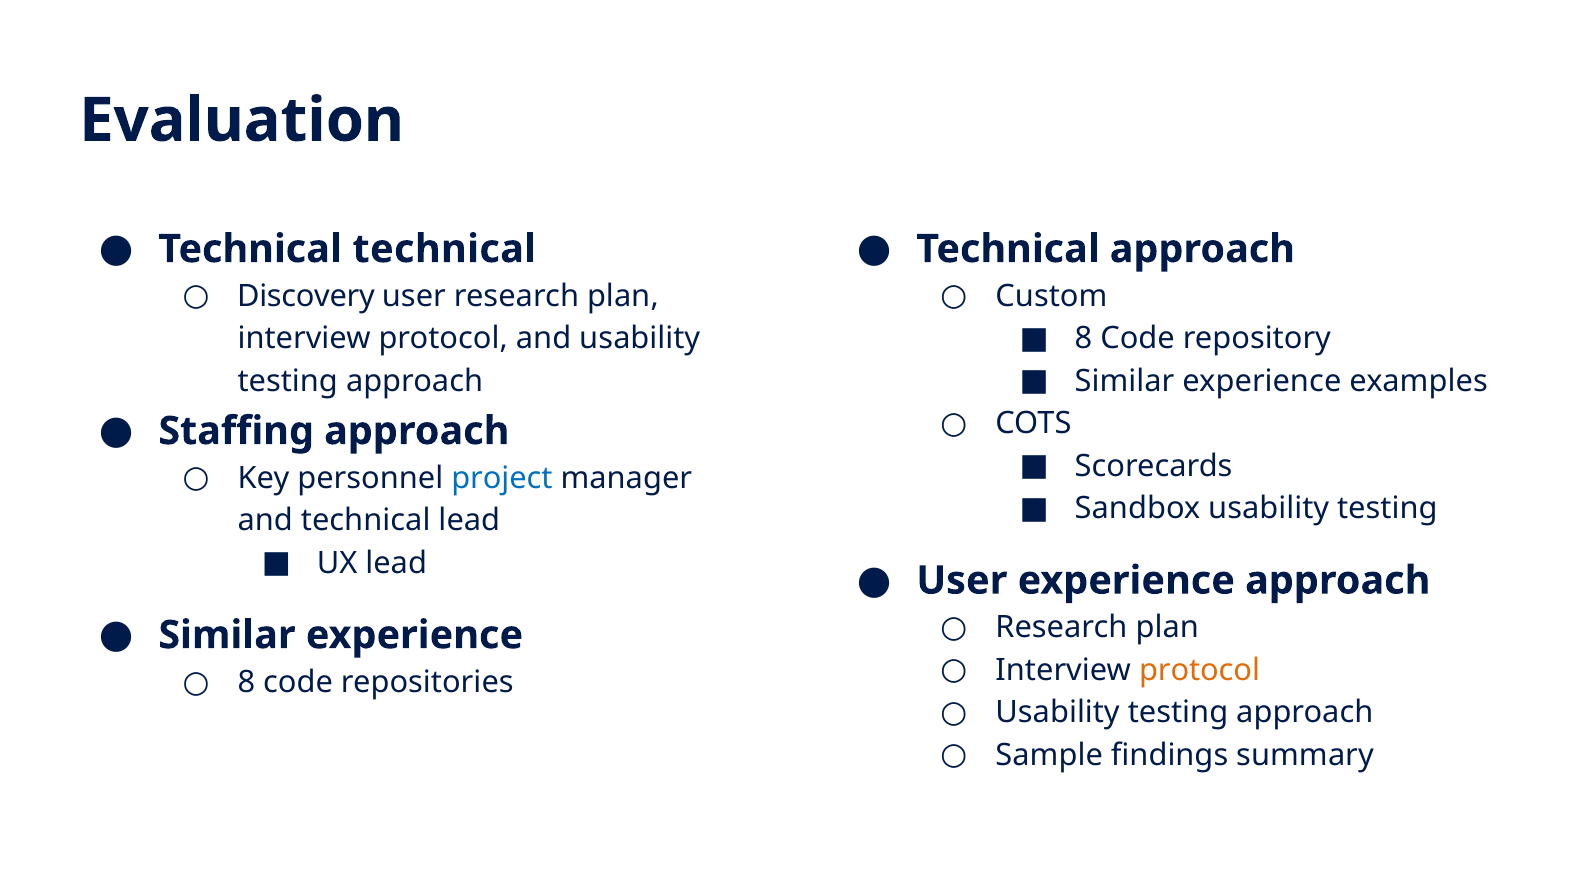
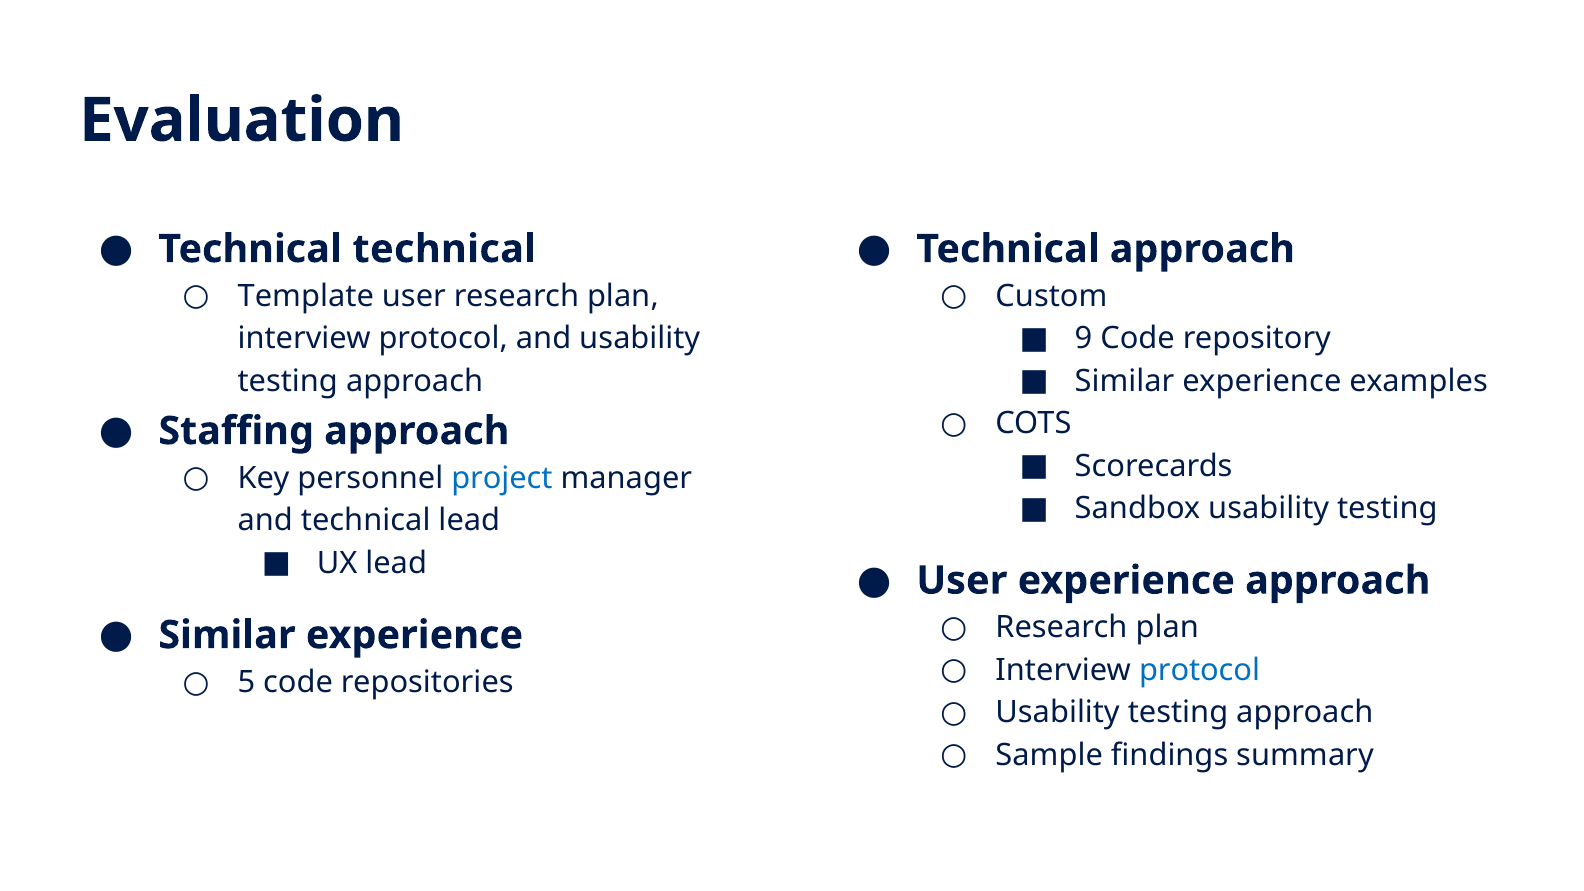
Discovery: Discovery -> Template
8 at (1083, 339): 8 -> 9
protocol at (1199, 670) colour: orange -> blue
8 at (246, 682): 8 -> 5
